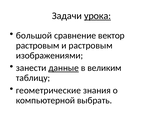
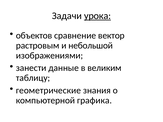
большой: большой -> объектов
и растровым: растровым -> небольшой
данные underline: present -> none
выбрать: выбрать -> графика
